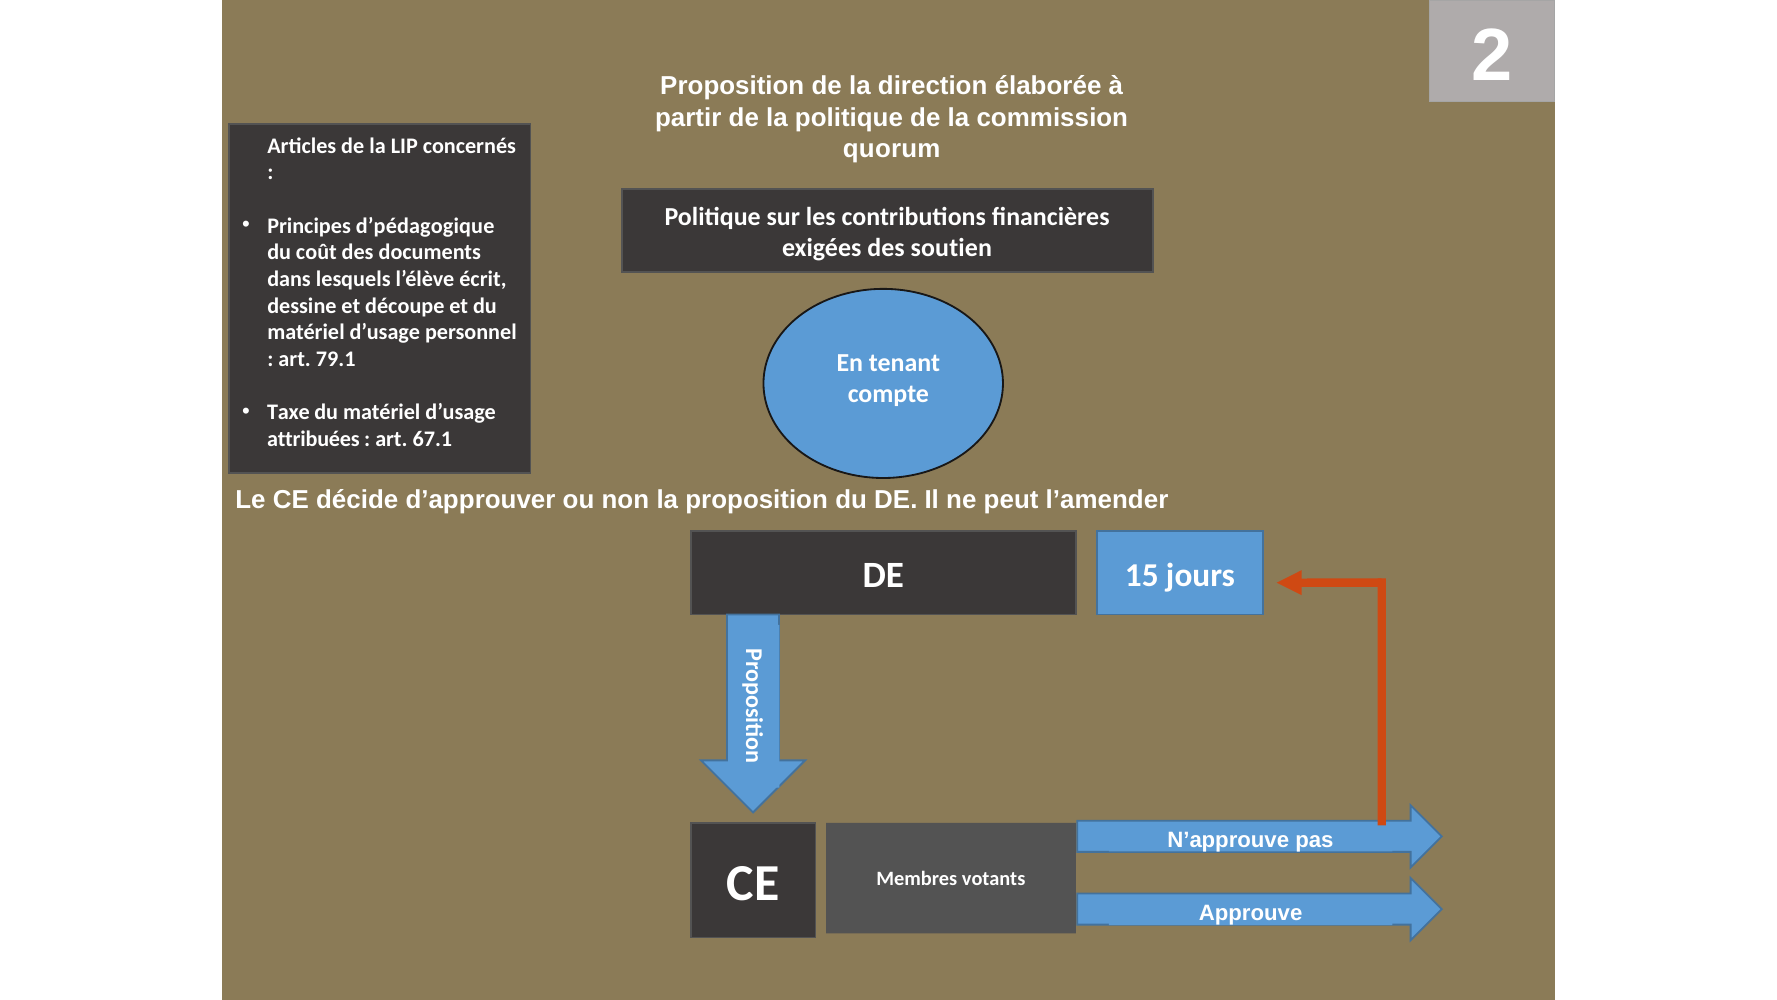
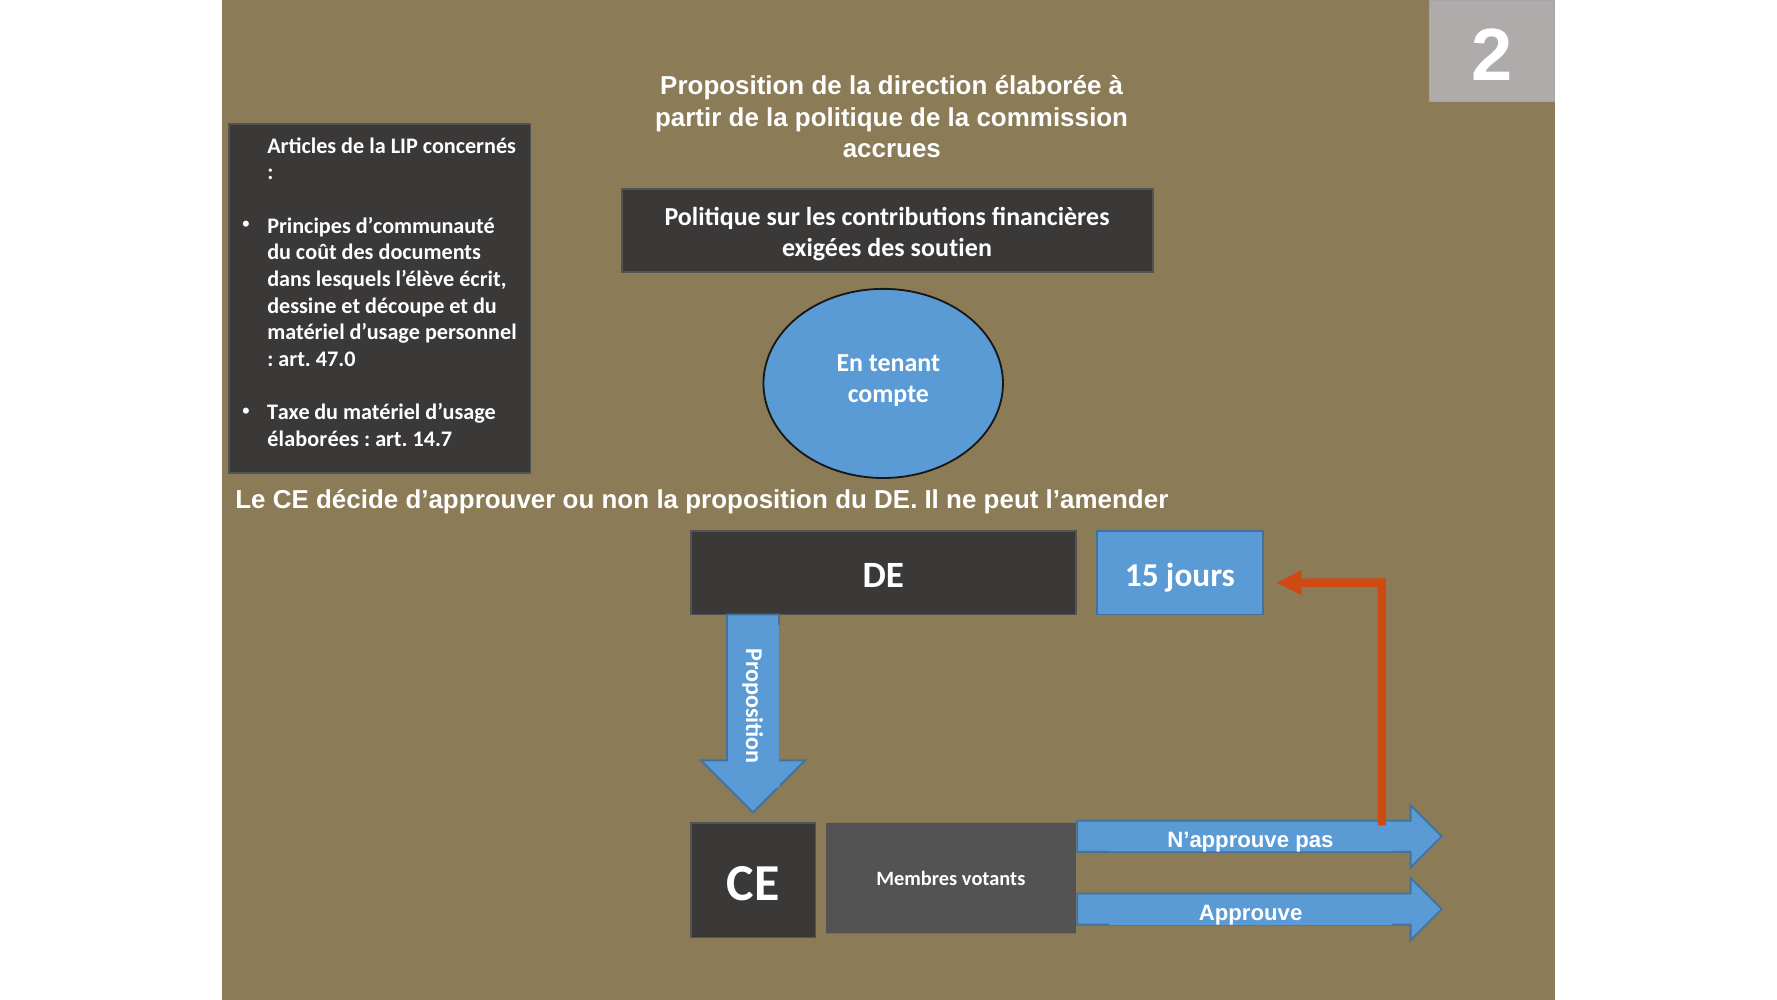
quorum: quorum -> accrues
d’pédagogique: d’pédagogique -> d’communauté
79.1: 79.1 -> 47.0
attribuées: attribuées -> élaborées
67.1: 67.1 -> 14.7
